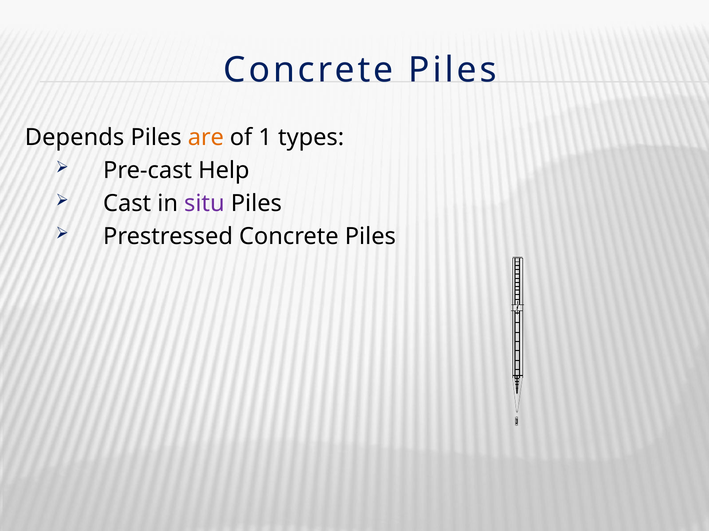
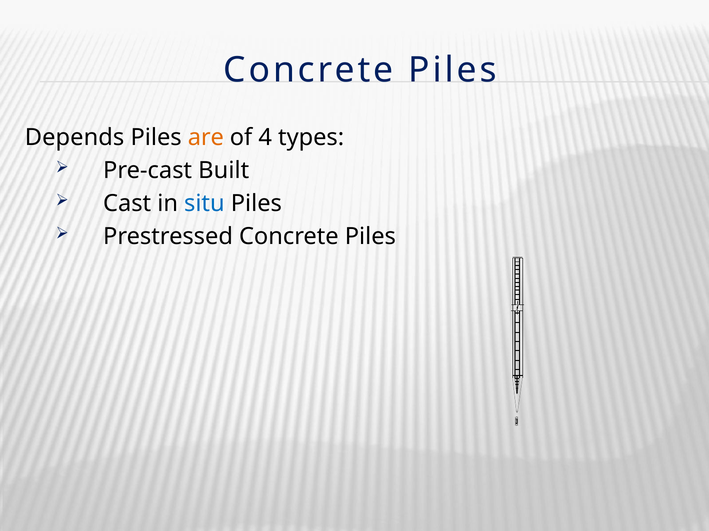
1: 1 -> 4
Help: Help -> Built
situ colour: purple -> blue
